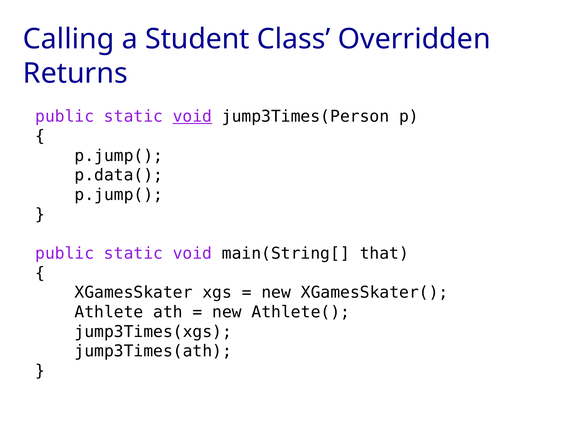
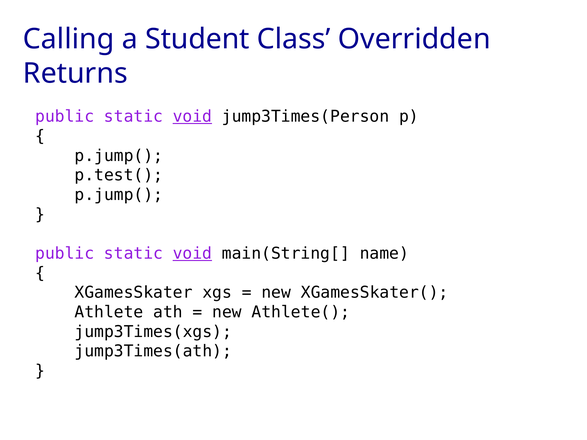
p.data(: p.data( -> p.test(
void at (192, 254) underline: none -> present
that: that -> name
